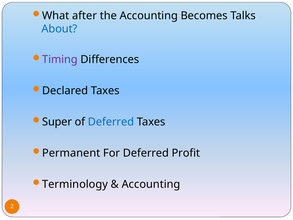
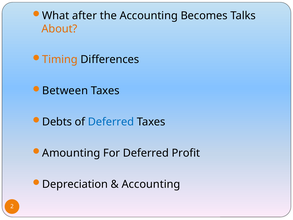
About colour: blue -> orange
Timing colour: purple -> orange
Declared: Declared -> Between
Super: Super -> Debts
Permanent: Permanent -> Amounting
Terminology: Terminology -> Depreciation
